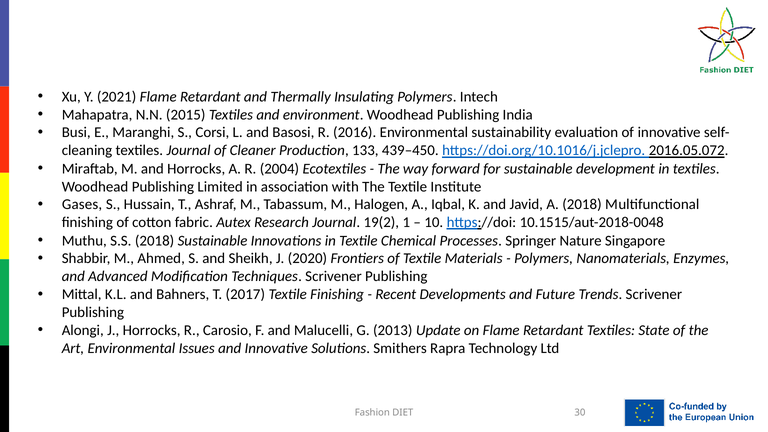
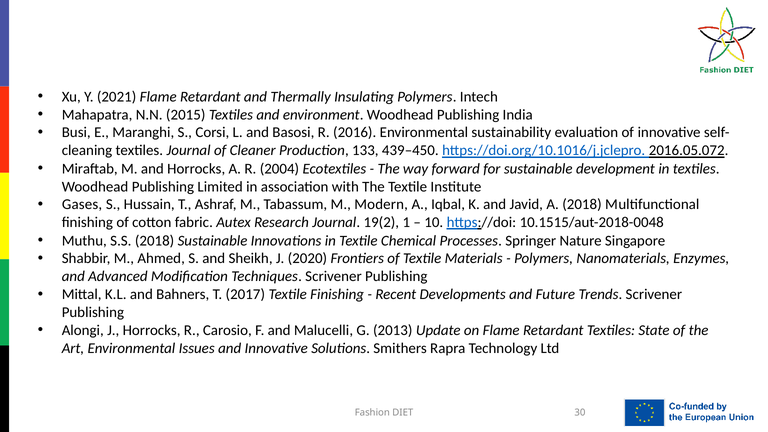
Halogen: Halogen -> Modern
